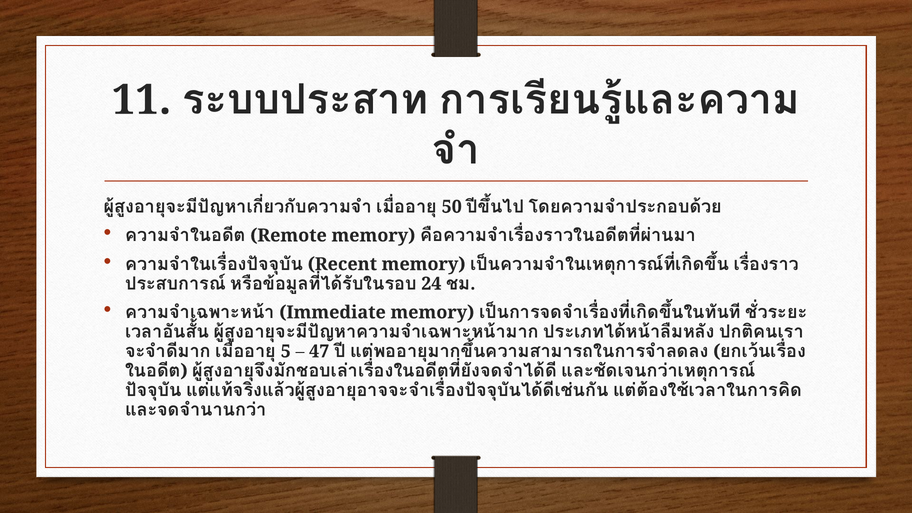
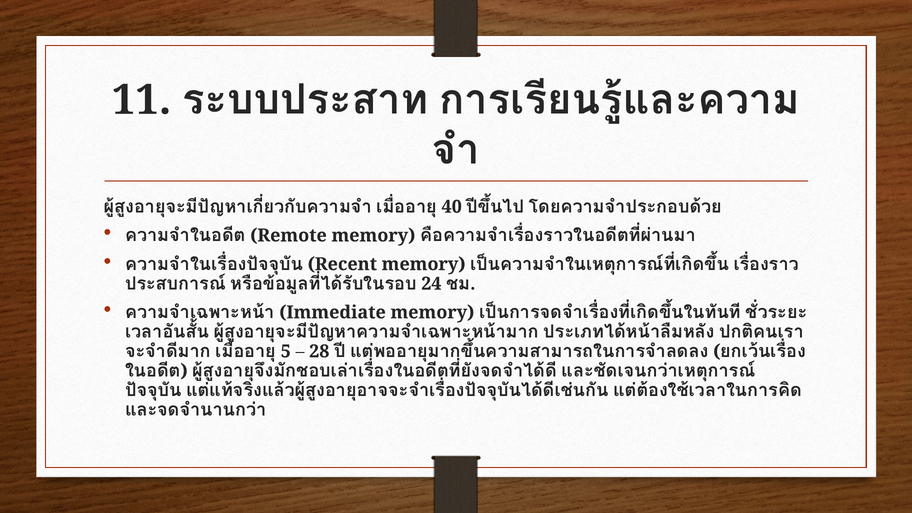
50: 50 -> 40
47: 47 -> 28
